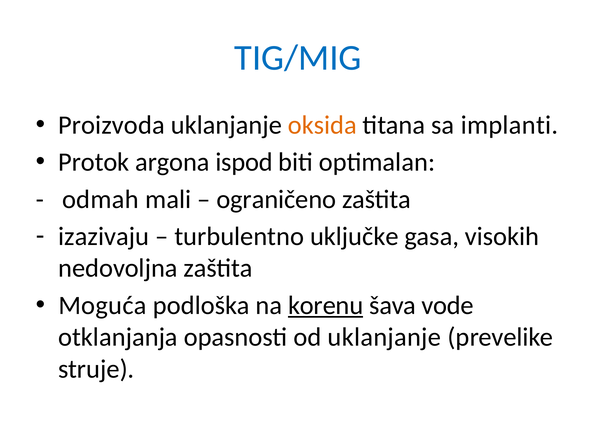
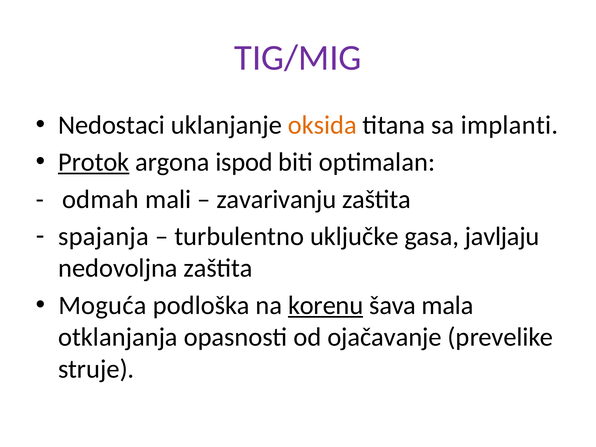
TIG/MIG colour: blue -> purple
Proizvoda: Proizvoda -> Nedostaci
Protok underline: none -> present
ograničeno: ograničeno -> zavarivanju
izazivaju: izazivaju -> spajanja
visokih: visokih -> javljaju
vode: vode -> mala
od uklanjanje: uklanjanje -> ojačavanje
